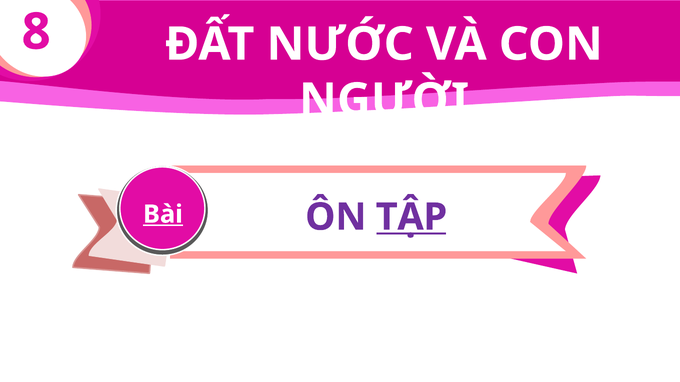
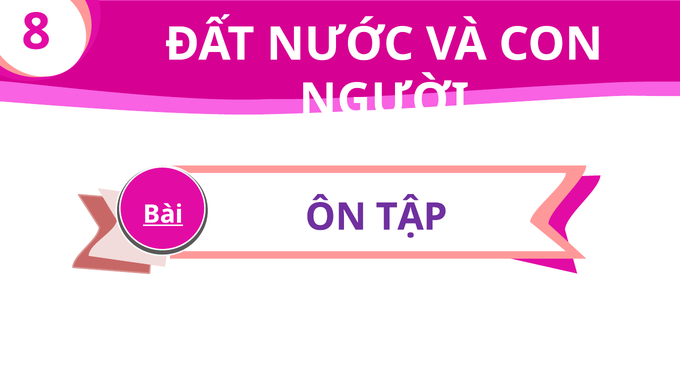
TẬP underline: present -> none
